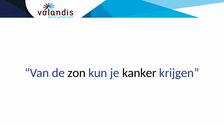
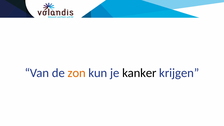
zon colour: black -> orange
